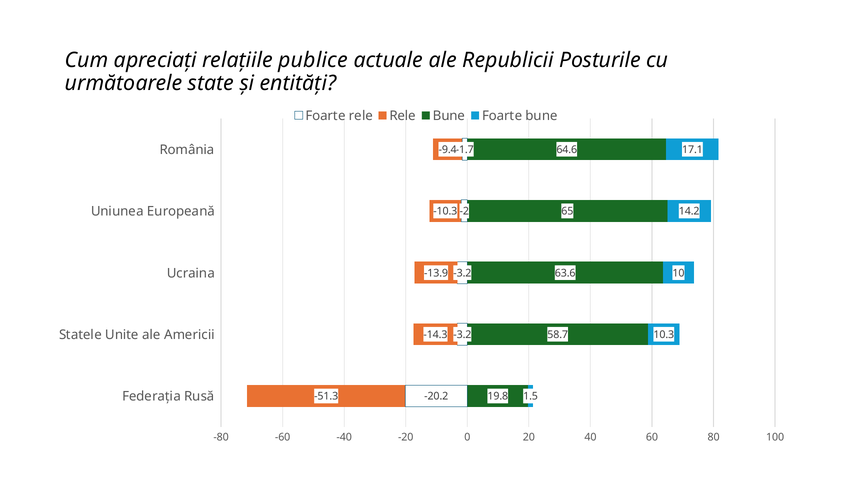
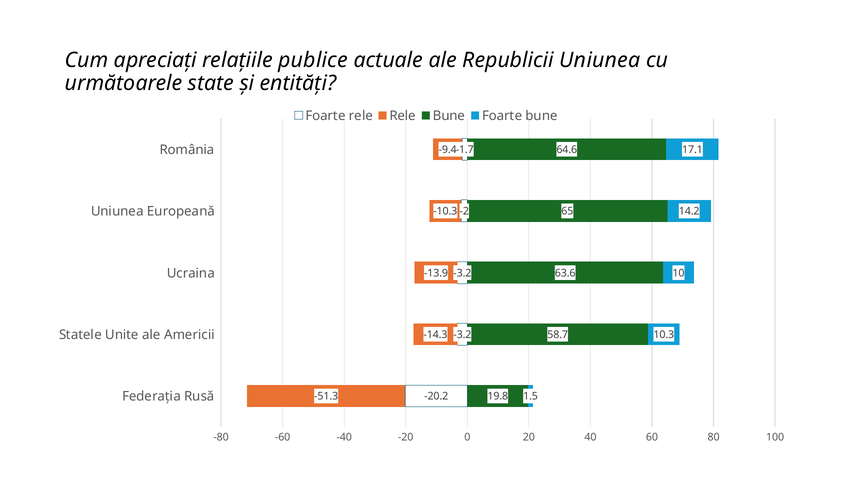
Republicii Posturile: Posturile -> Uniunea
